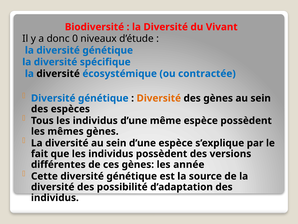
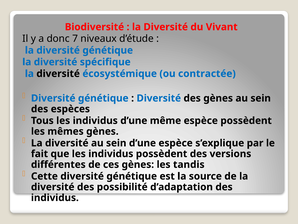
0: 0 -> 7
Diversité at (159, 98) colour: orange -> blue
année: année -> tandis
